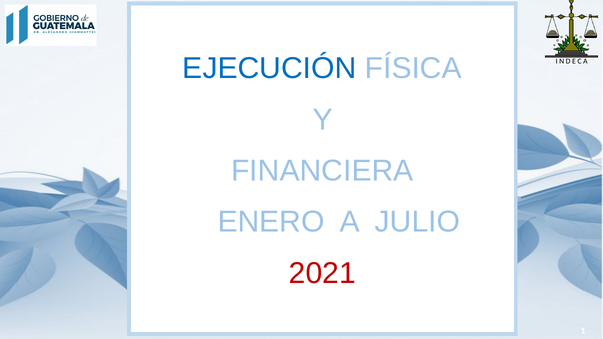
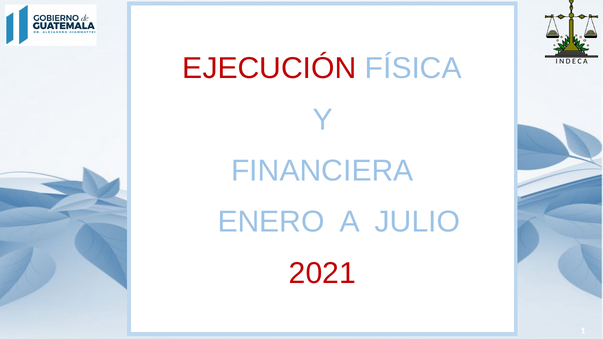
EJECUCIÓN colour: blue -> red
